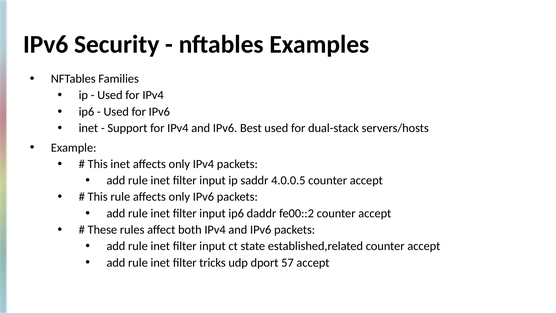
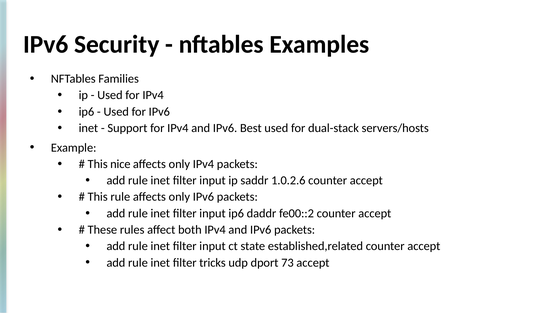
This inet: inet -> nice
4.0.0.5: 4.0.0.5 -> 1.0.2.6
57: 57 -> 73
